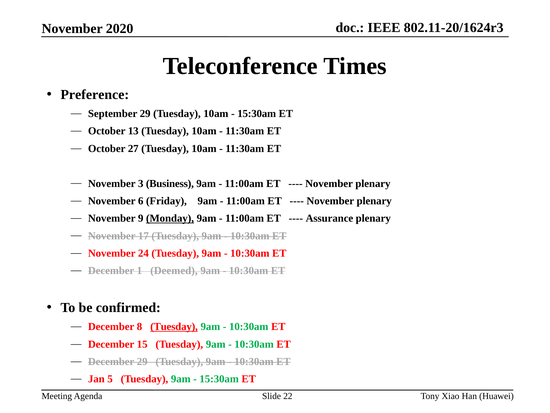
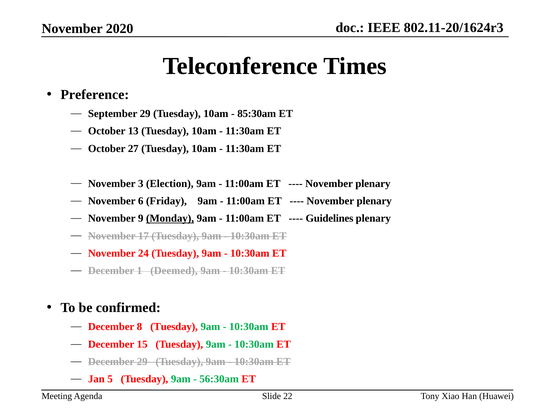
15:30am at (257, 114): 15:30am -> 85:30am
Business: Business -> Election
Assurance: Assurance -> Guidelines
Tuesday at (174, 326) underline: present -> none
15:30am at (219, 379): 15:30am -> 56:30am
